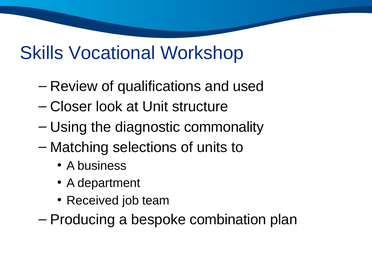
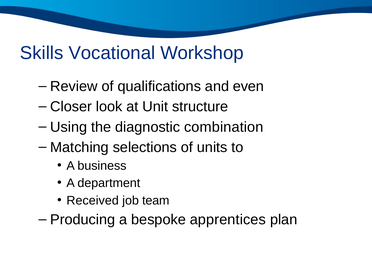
used: used -> even
commonality: commonality -> combination
combination: combination -> apprentices
